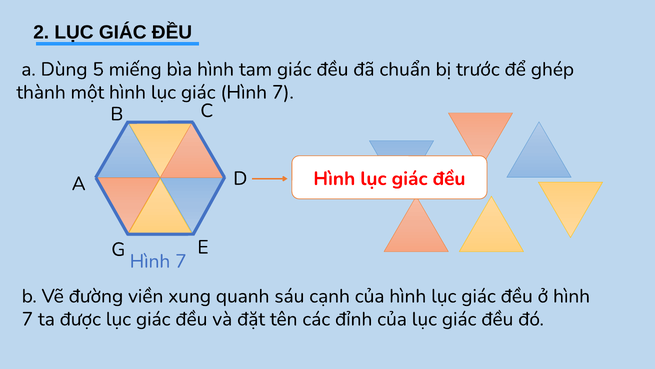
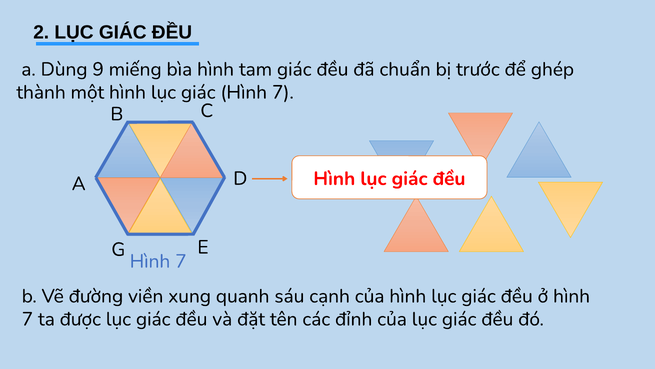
5: 5 -> 9
